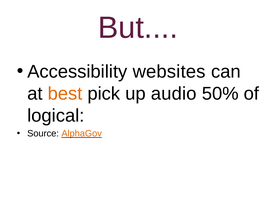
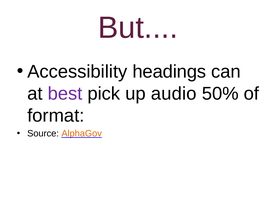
websites: websites -> headings
best colour: orange -> purple
logical: logical -> format
